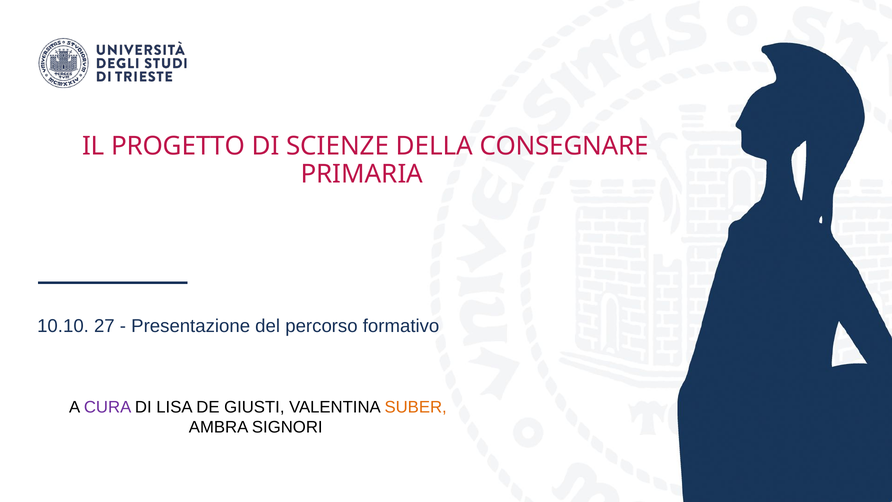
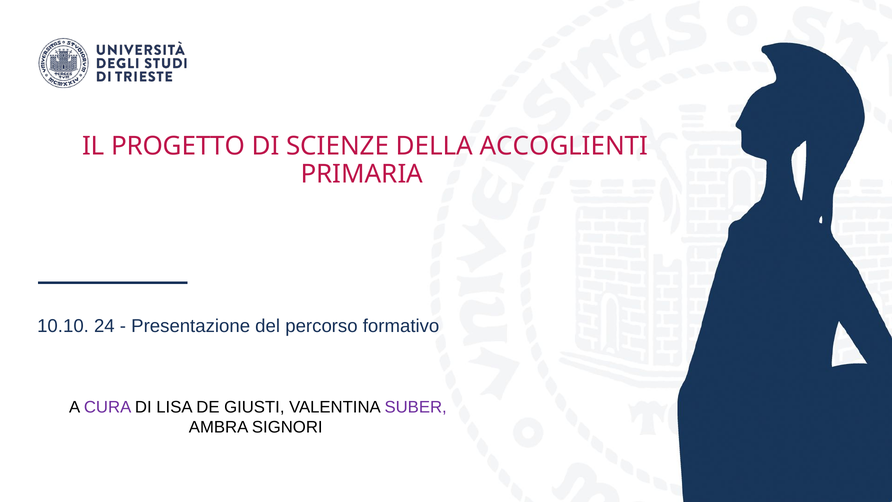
CONSEGNARE: CONSEGNARE -> ACCOGLIENTI
27: 27 -> 24
SUBER colour: orange -> purple
